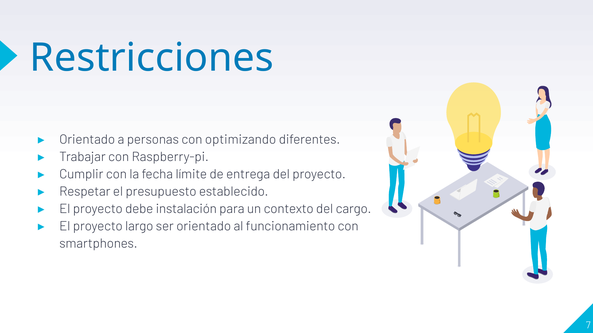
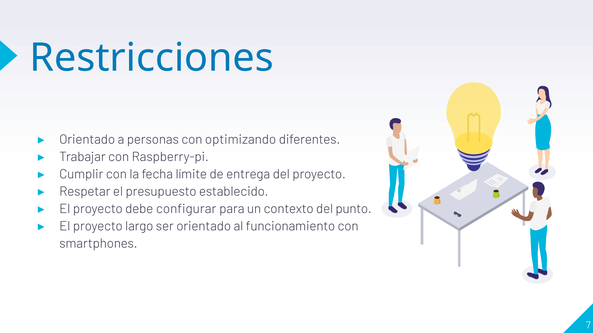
instalación: instalación -> configurar
cargo: cargo -> punto
